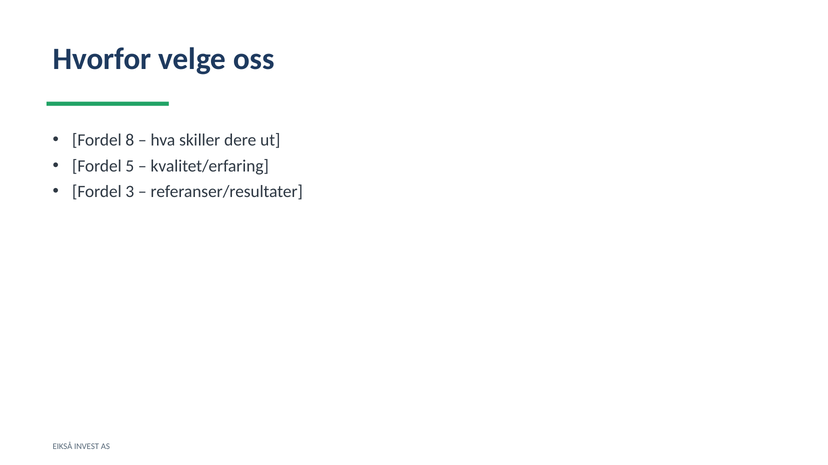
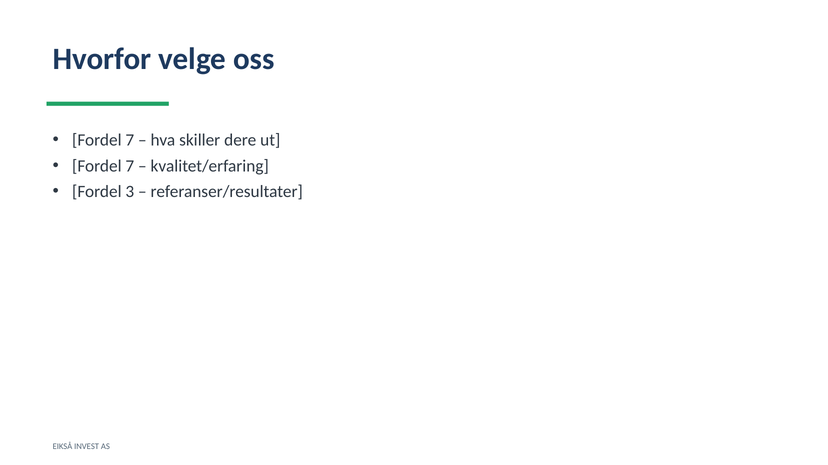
8 at (130, 140): 8 -> 7
5 at (130, 166): 5 -> 7
